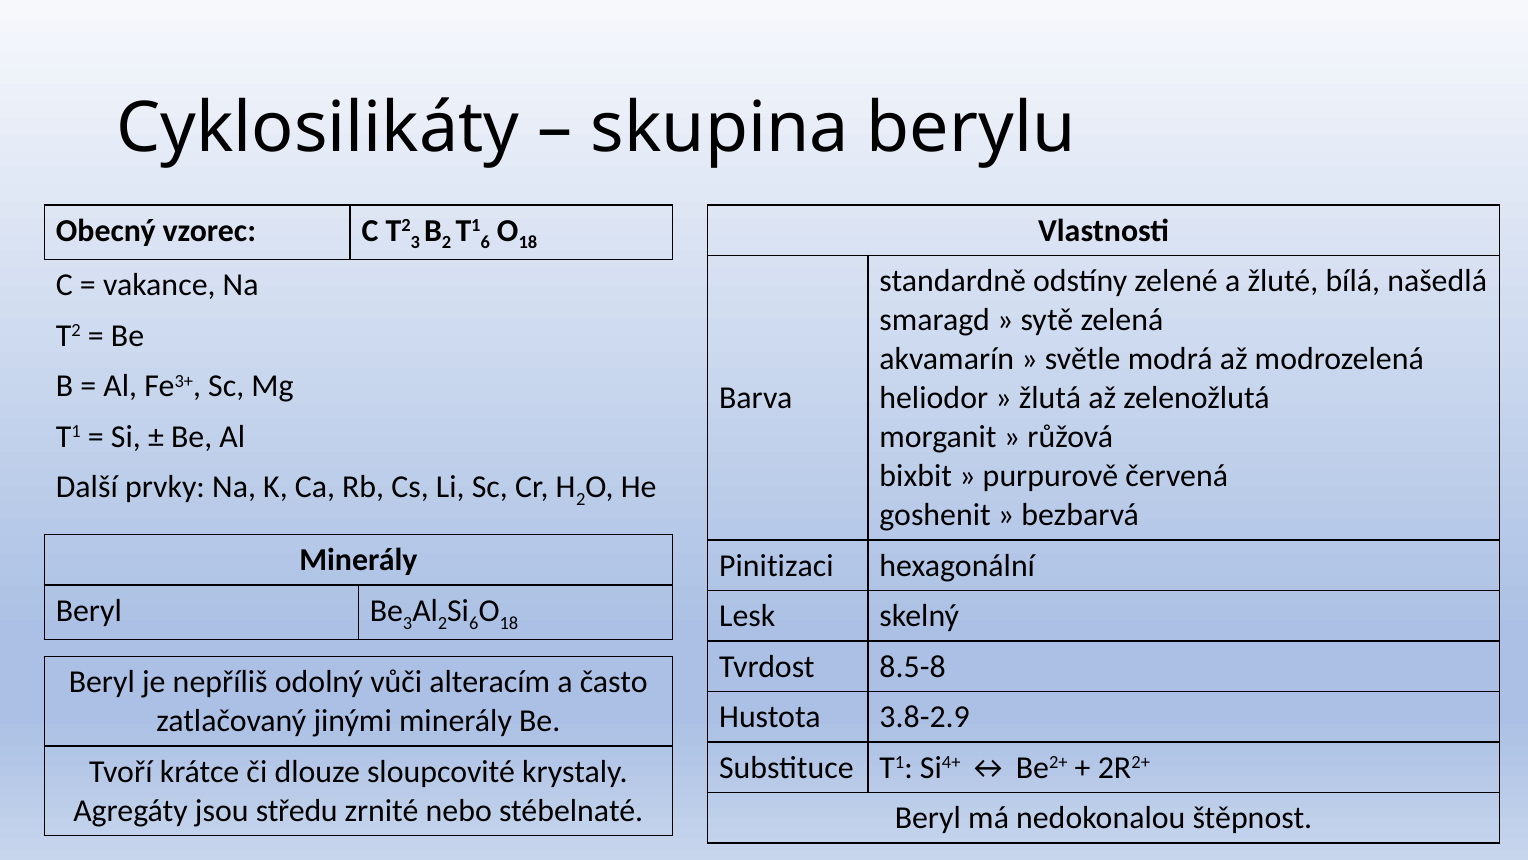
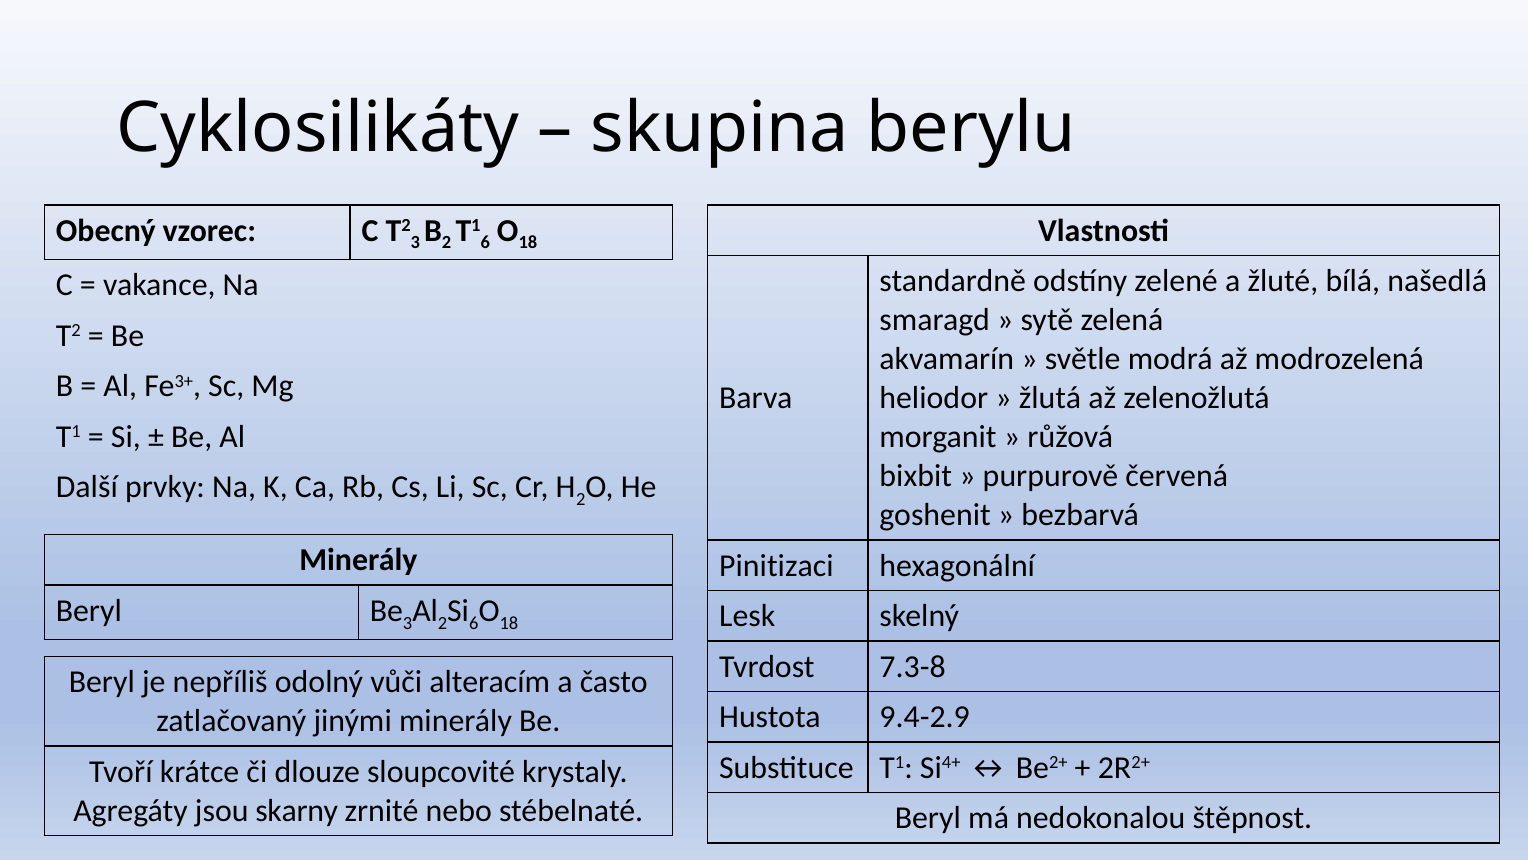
8.5-8: 8.5-8 -> 7.3-8
3.8-2.9: 3.8-2.9 -> 9.4-2.9
středu: středu -> skarny
